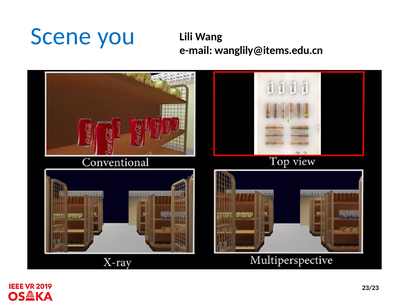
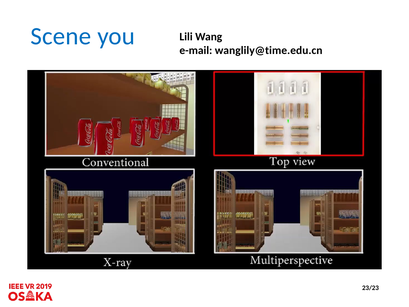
wanglily@items.edu.cn: wanglily@items.edu.cn -> wanglily@time.edu.cn
